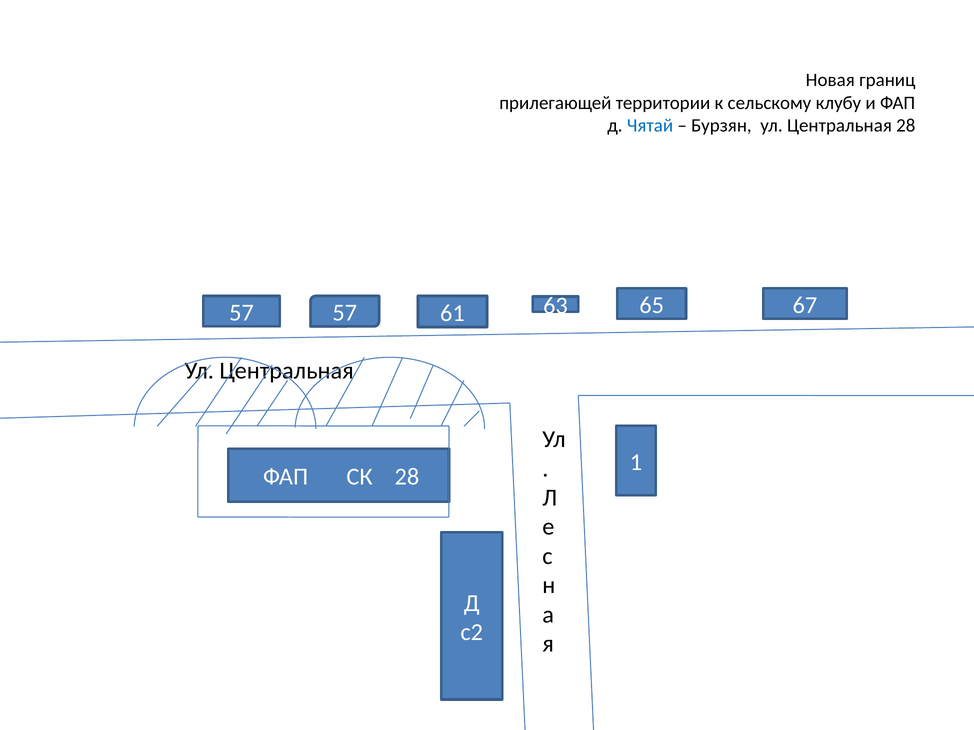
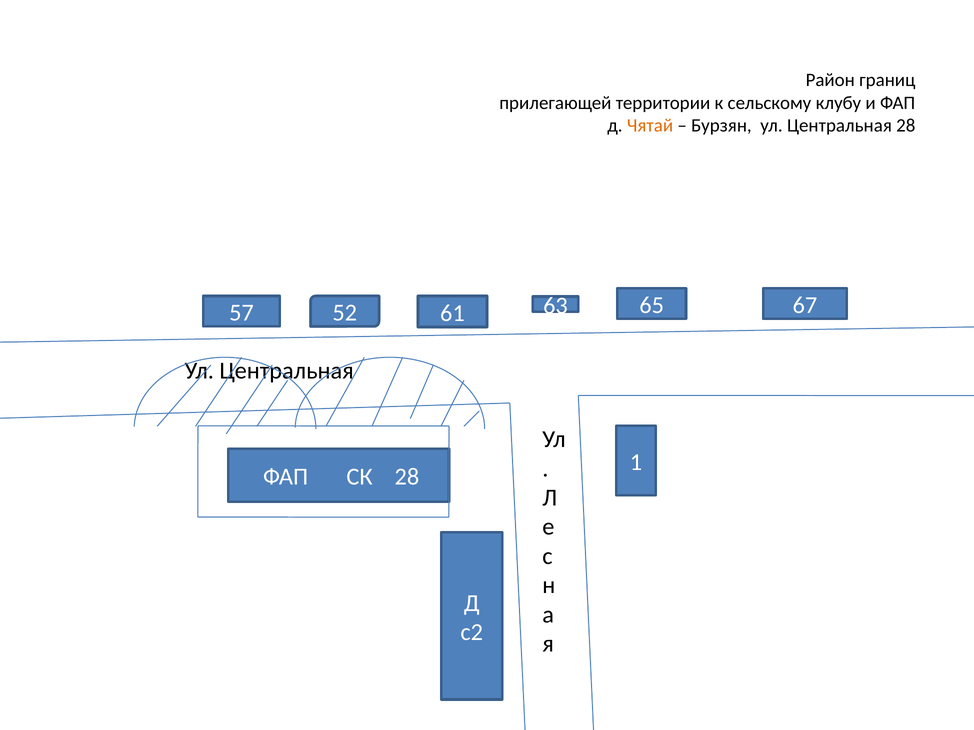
Новая: Новая -> Район
Чятай colour: blue -> orange
57 57: 57 -> 52
